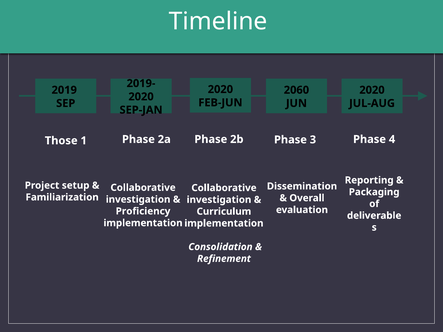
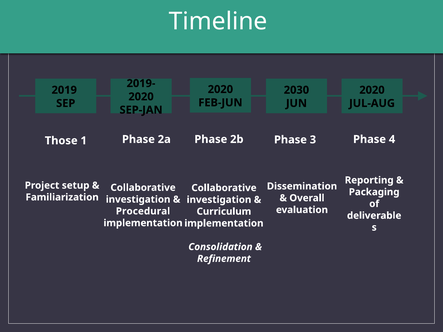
2060: 2060 -> 2030
Proficiency: Proficiency -> Procedural
